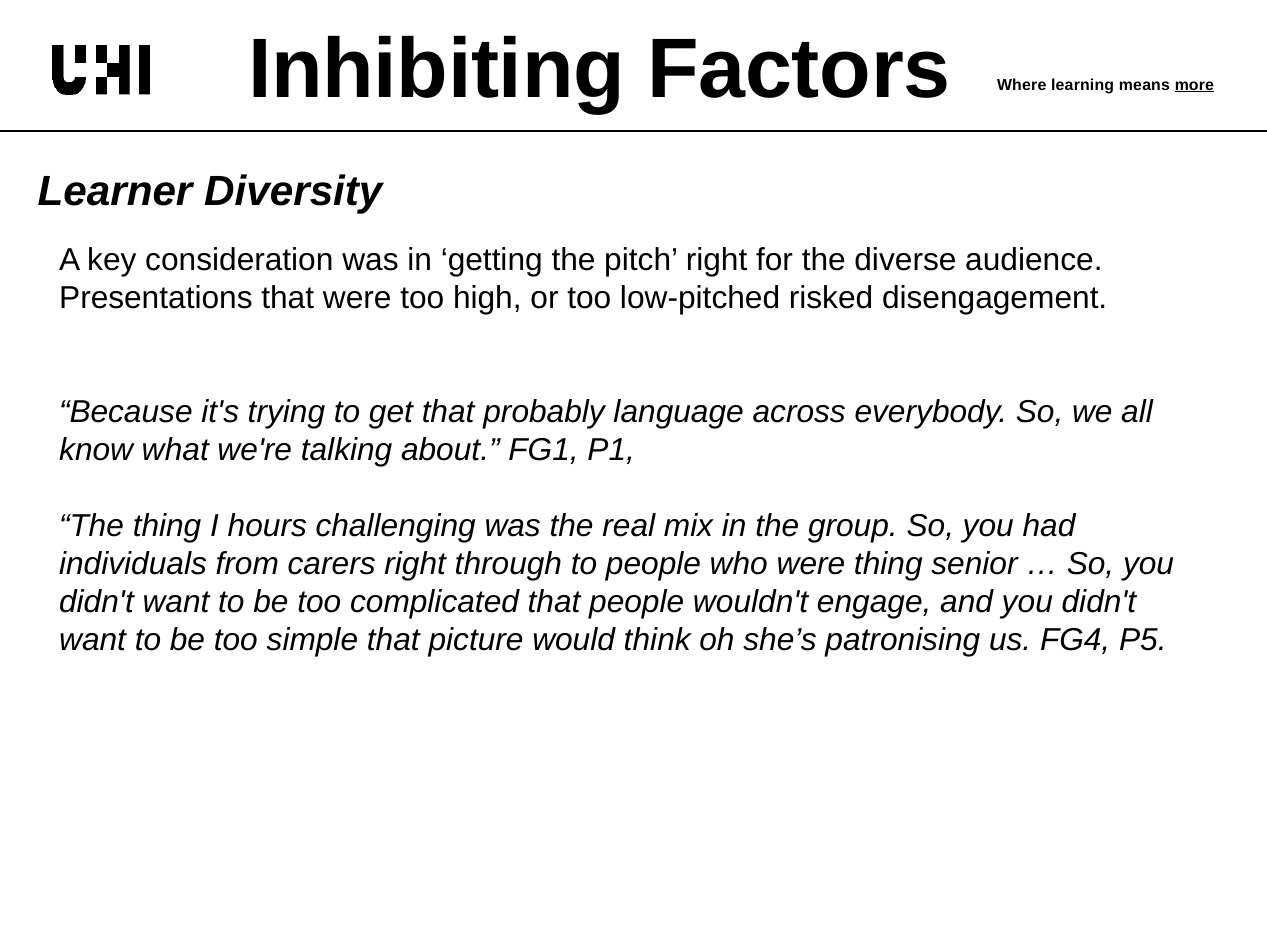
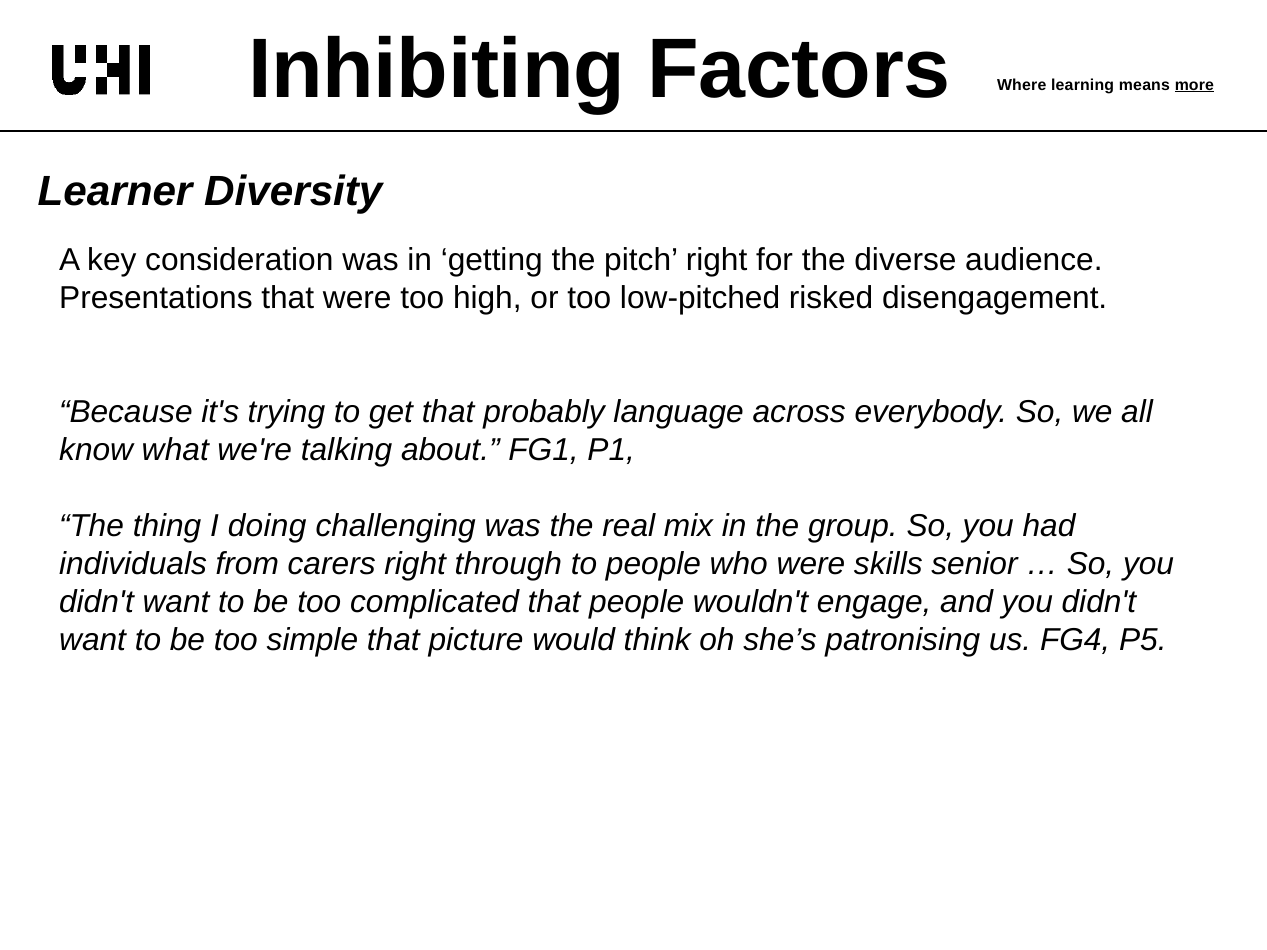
hours: hours -> doing
were thing: thing -> skills
